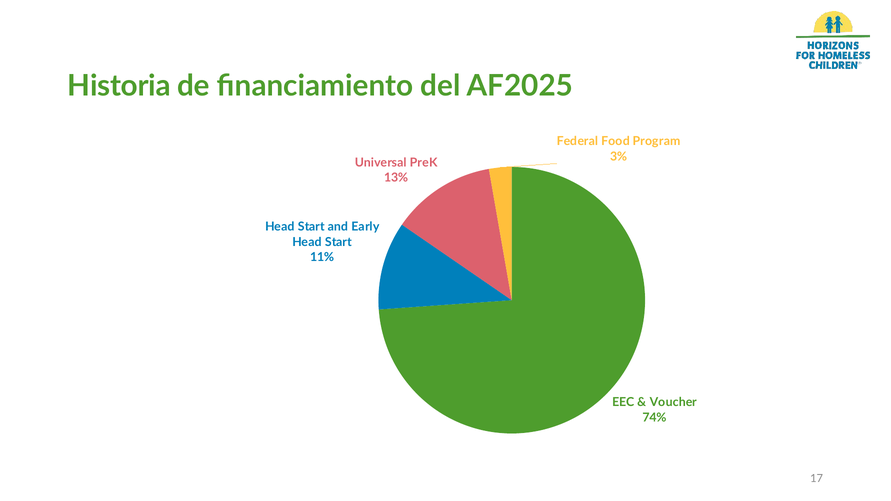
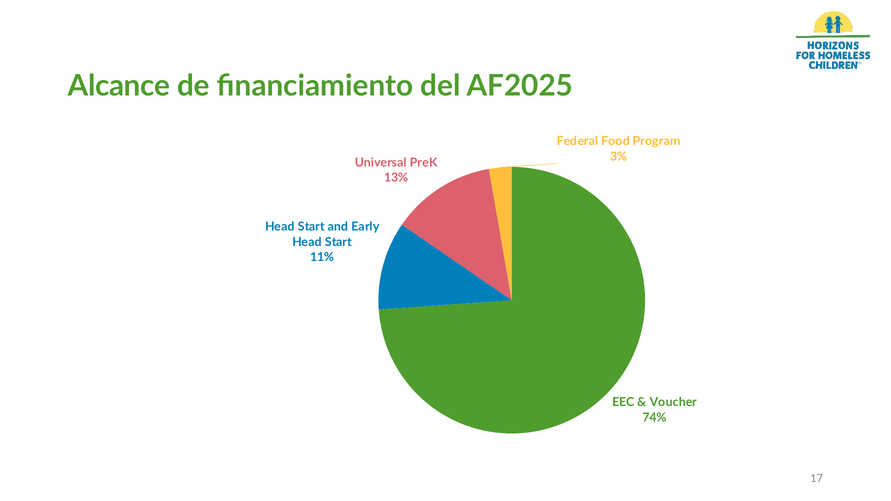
Historia: Historia -> Alcance
